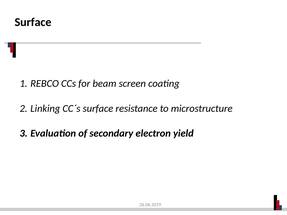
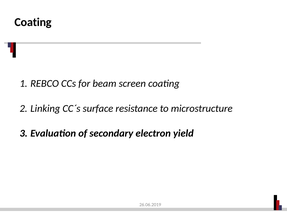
Surface at (33, 22): Surface -> Coating
